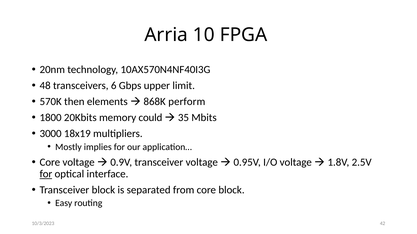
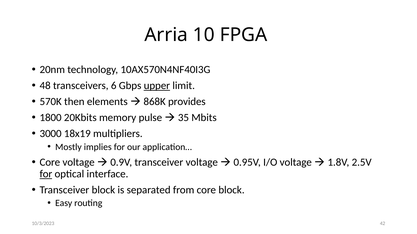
upper underline: none -> present
perform: perform -> provides
could: could -> pulse
